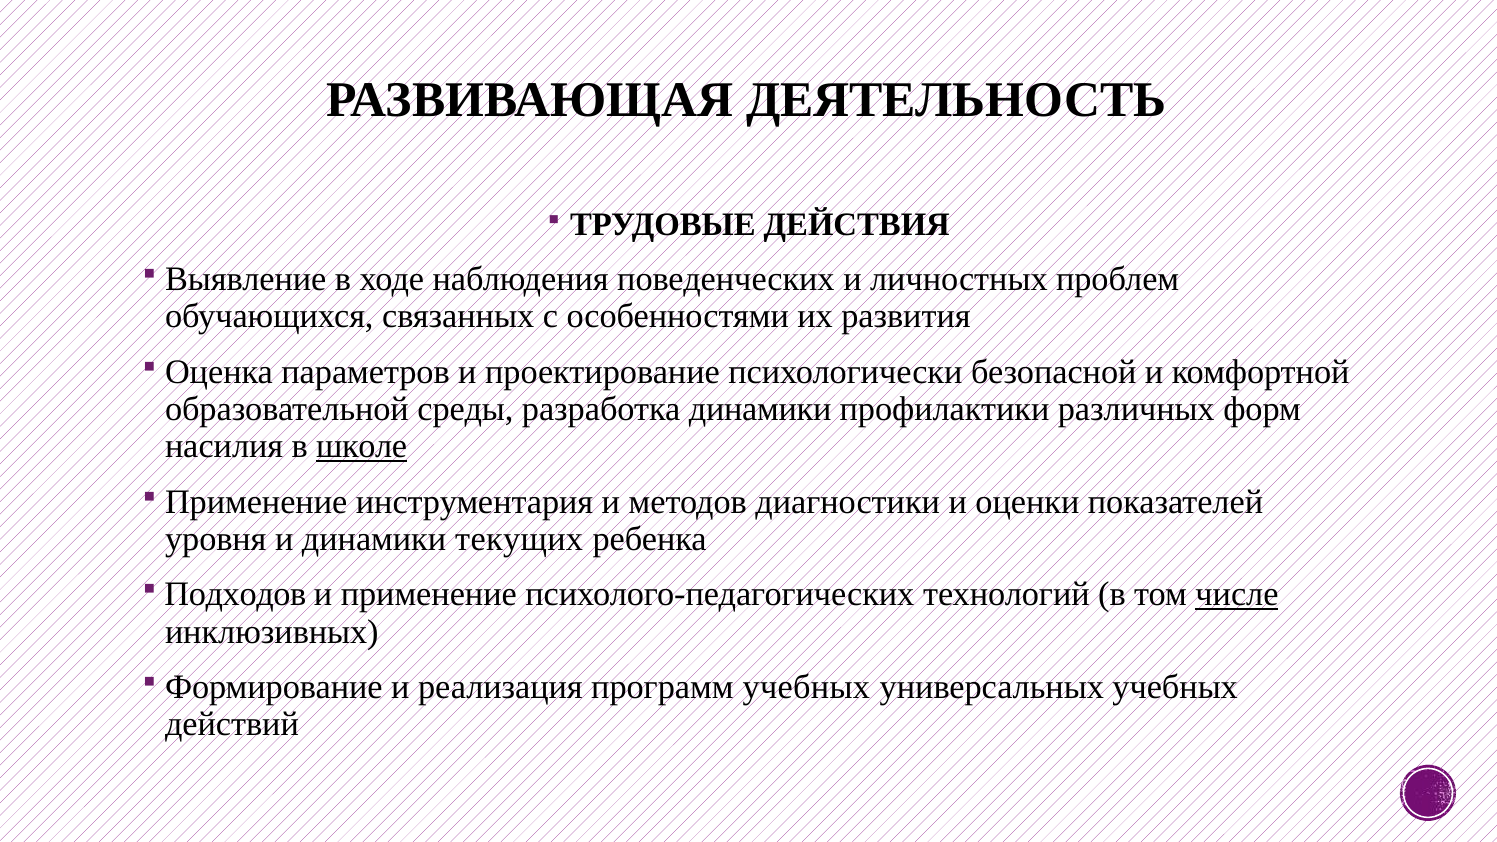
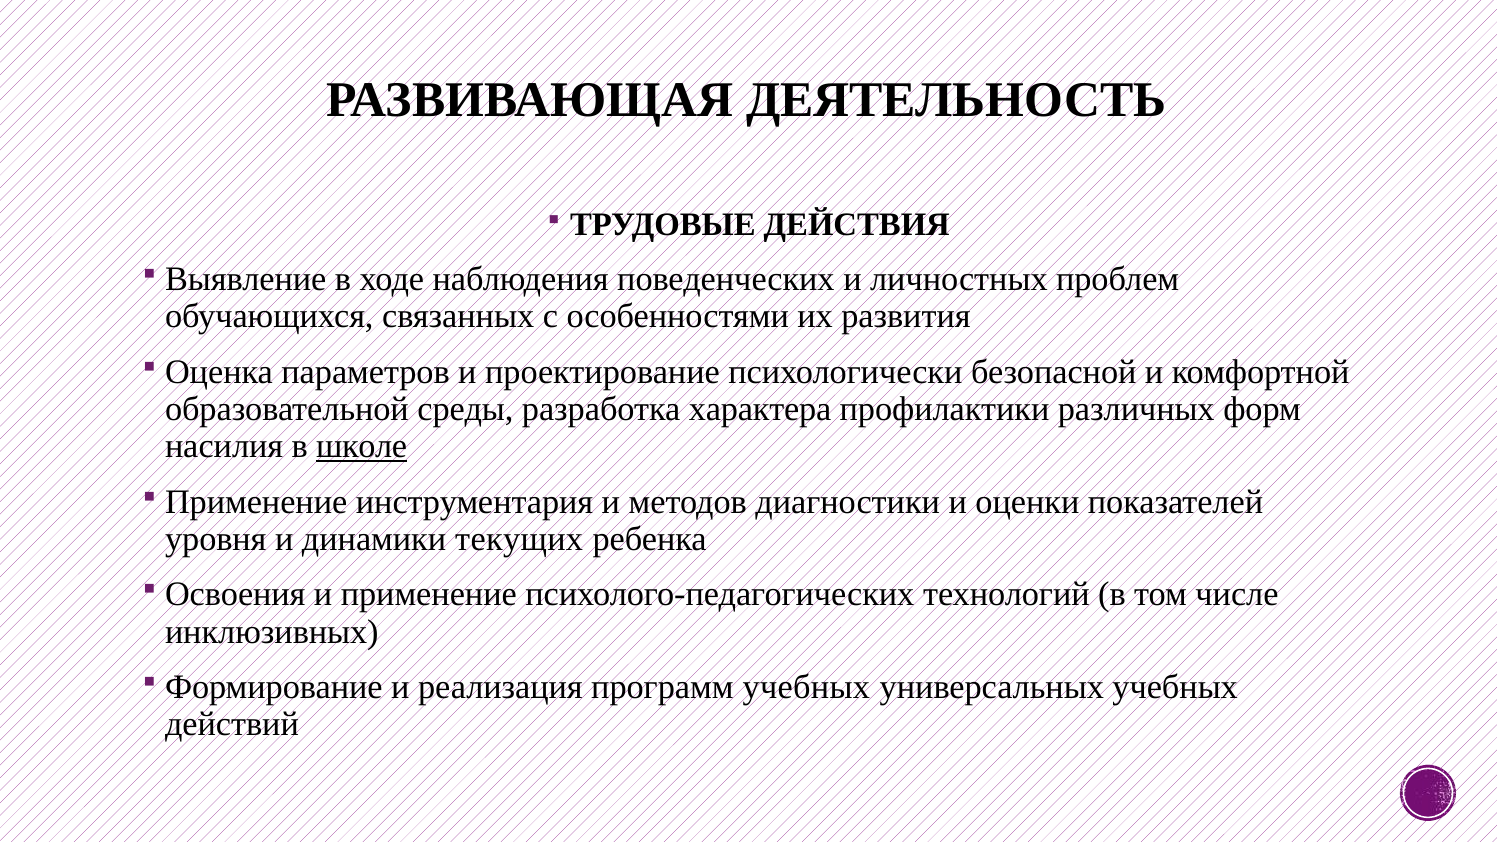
разработка динамики: динамики -> характера
Подходов: Подходов -> Освоения
числе underline: present -> none
